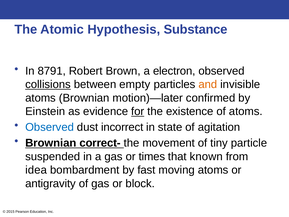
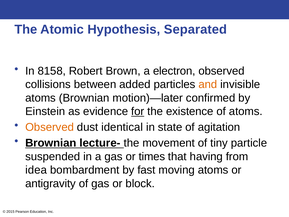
Substance: Substance -> Separated
8791: 8791 -> 8158
collisions underline: present -> none
empty: empty -> added
Observed at (50, 127) colour: blue -> orange
incorrect: incorrect -> identical
correct-: correct- -> lecture-
known: known -> having
